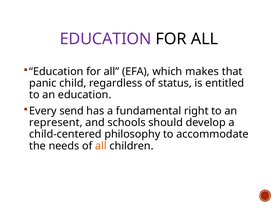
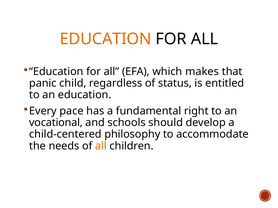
EDUCATION at (106, 39) colour: purple -> orange
send: send -> pace
represent: represent -> vocational
